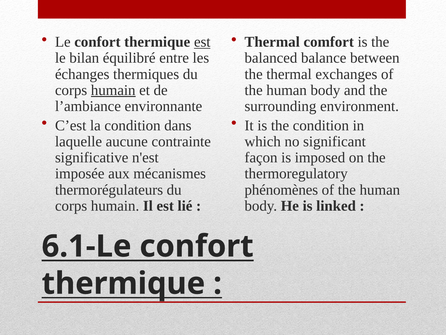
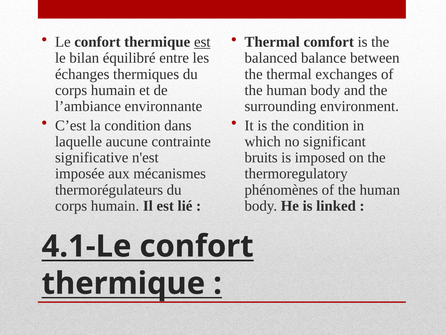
humain at (113, 90) underline: present -> none
façon: façon -> bruits
6.1-Le: 6.1-Le -> 4.1-Le
